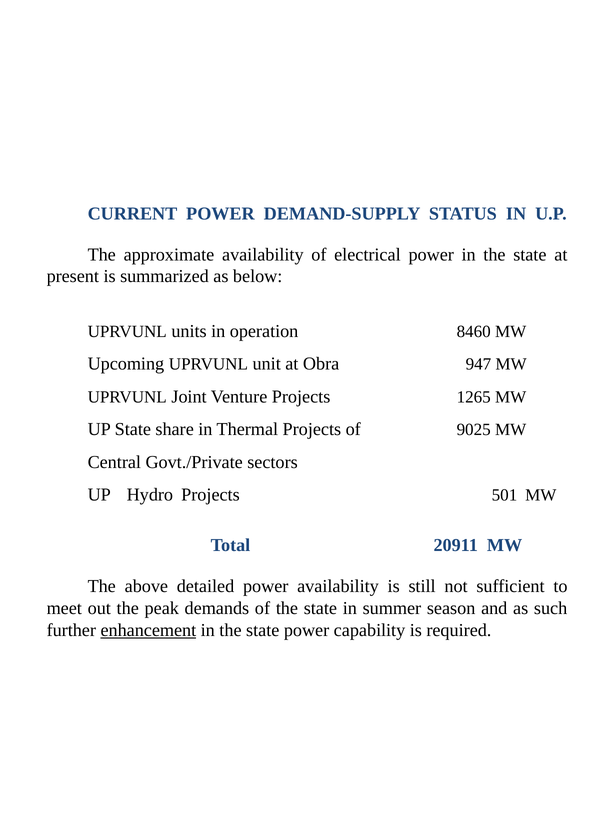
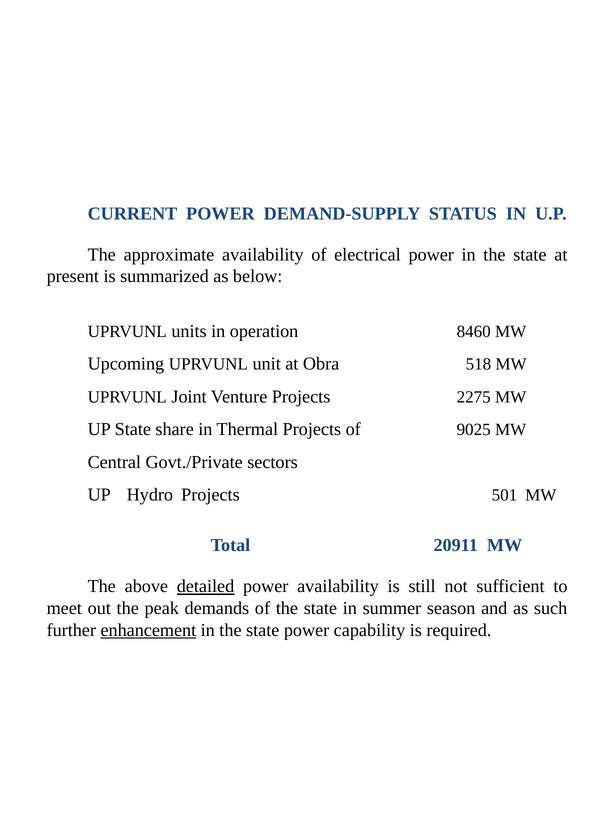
947: 947 -> 518
1265: 1265 -> 2275
detailed underline: none -> present
